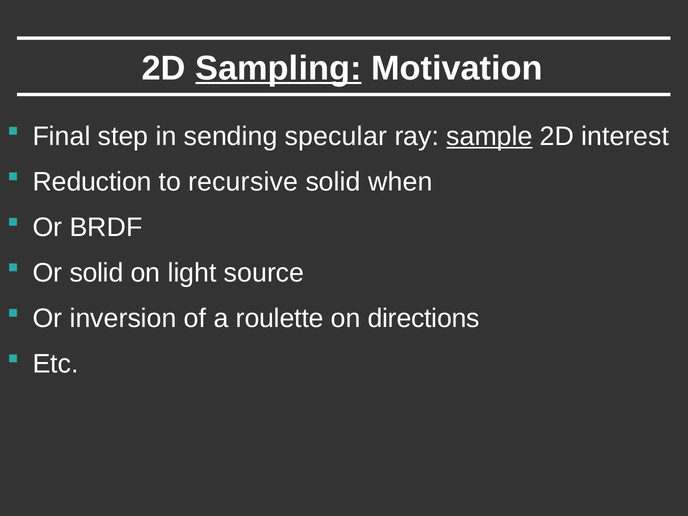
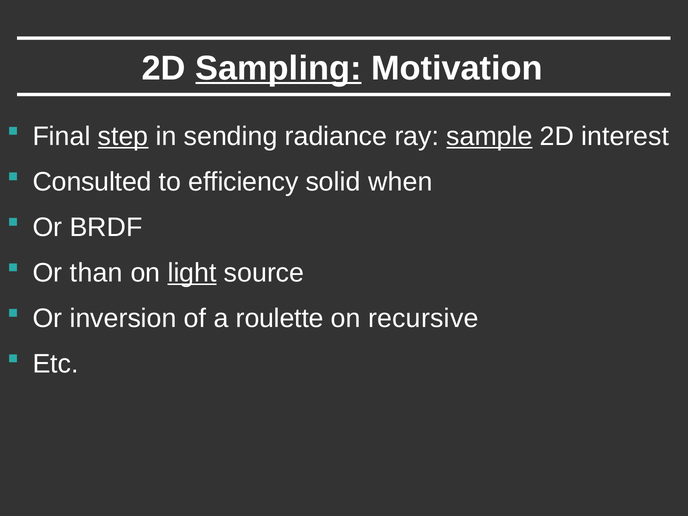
step underline: none -> present
specular: specular -> radiance
Reduction: Reduction -> Consulted
recursive: recursive -> efficiency
Or solid: solid -> than
light underline: none -> present
directions: directions -> recursive
